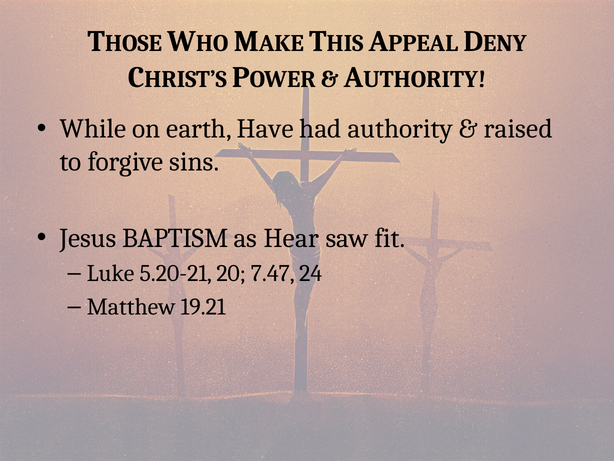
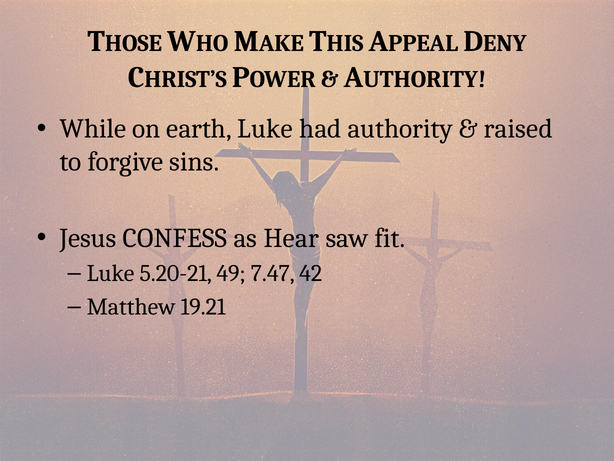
earth Have: Have -> Luke
BAPTISM: BAPTISM -> CONFESS
20: 20 -> 49
24: 24 -> 42
